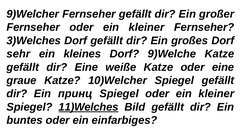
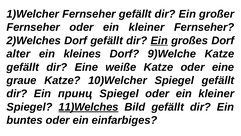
9)Welcher: 9)Welcher -> 1)Welcher
3)Welches: 3)Welches -> 2)Welches
Ein at (159, 40) underline: none -> present
sehr: sehr -> alter
